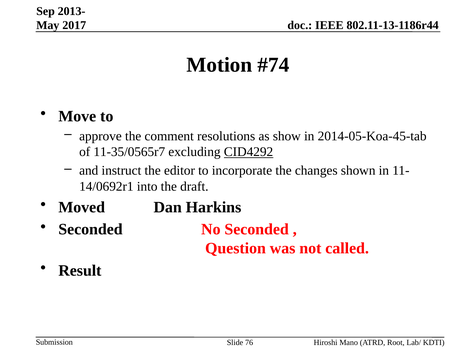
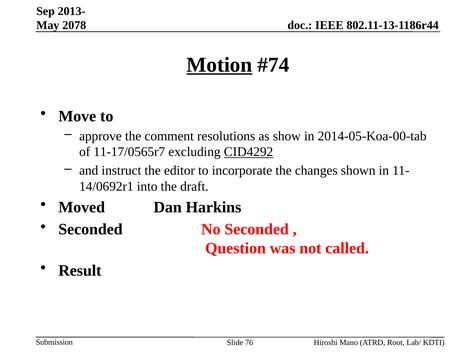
2017: 2017 -> 2078
Motion underline: none -> present
2014-05-Koa-45-tab: 2014-05-Koa-45-tab -> 2014-05-Koa-00-tab
11-35/0565r7: 11-35/0565r7 -> 11-17/0565r7
